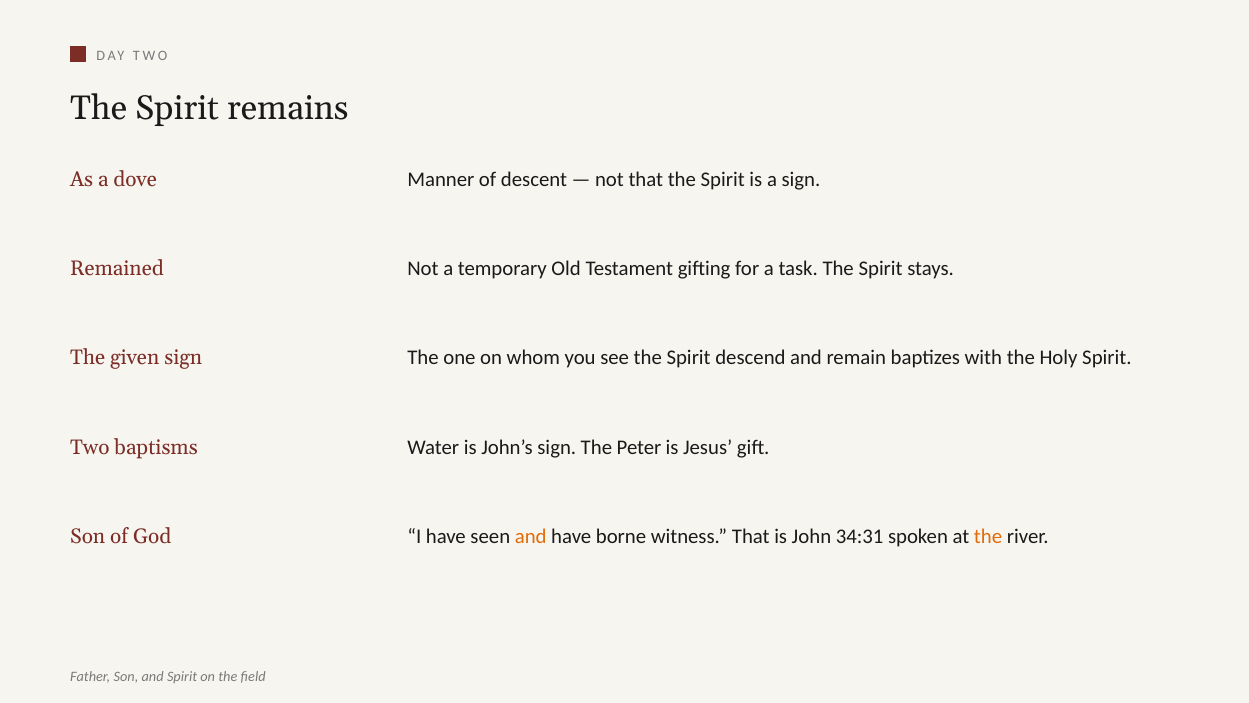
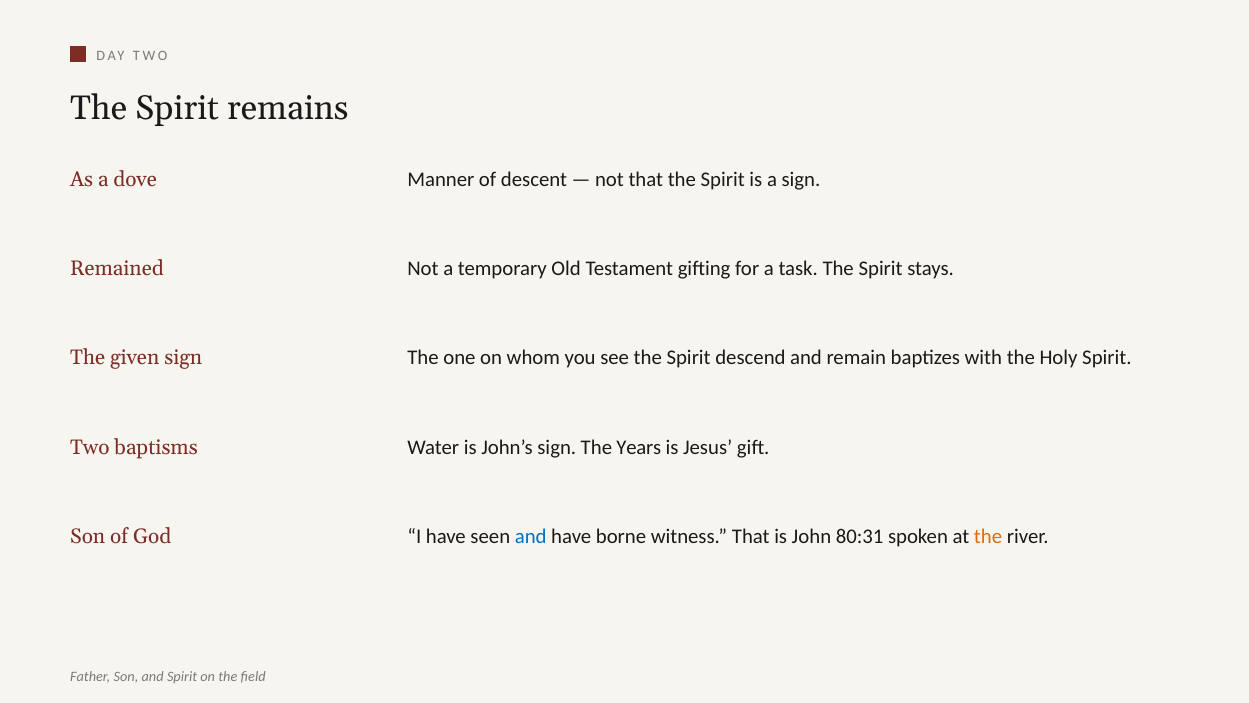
Peter: Peter -> Years
and at (531, 536) colour: orange -> blue
34:31: 34:31 -> 80:31
